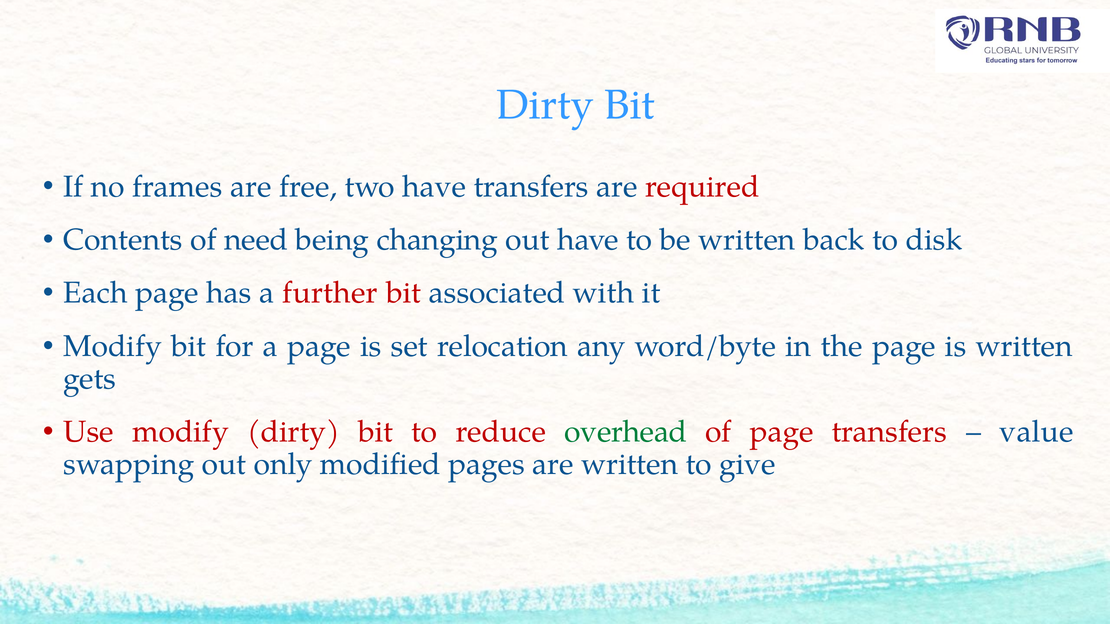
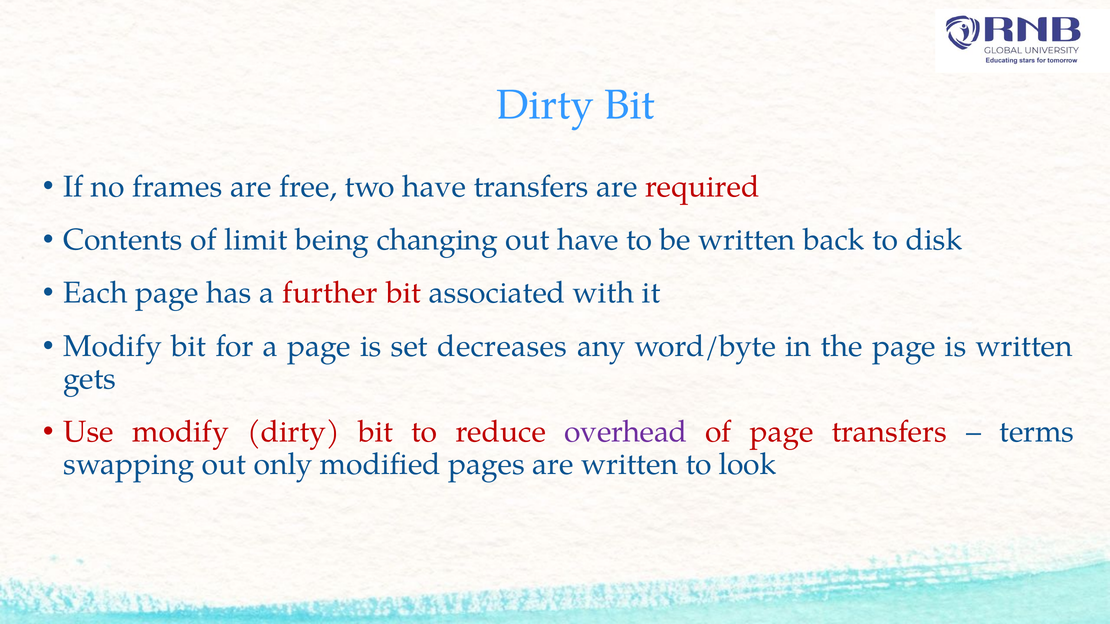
need: need -> limit
relocation: relocation -> decreases
overhead colour: green -> purple
value: value -> terms
give: give -> look
